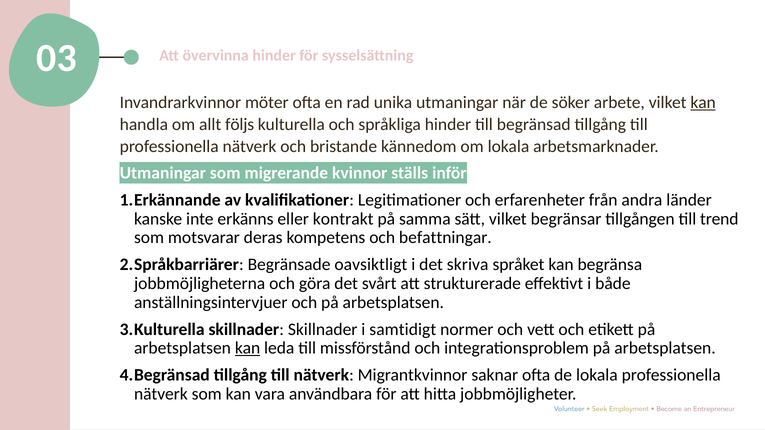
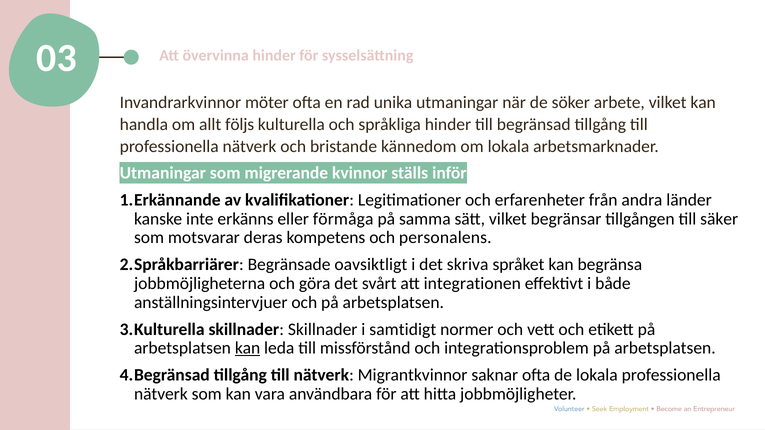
kan at (703, 102) underline: present -> none
kontrakt: kontrakt -> förmåga
trend: trend -> säker
befattningar: befattningar -> personalens
strukturerade: strukturerade -> integrationen
